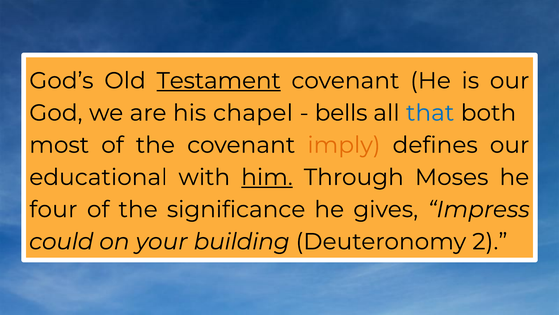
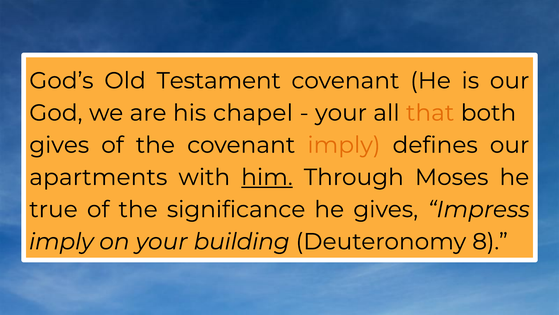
Testament underline: present -> none
bells at (341, 113): bells -> your
that colour: blue -> orange
most at (59, 145): most -> gives
educational: educational -> apartments
four: four -> true
could at (61, 241): could -> imply
2: 2 -> 8
